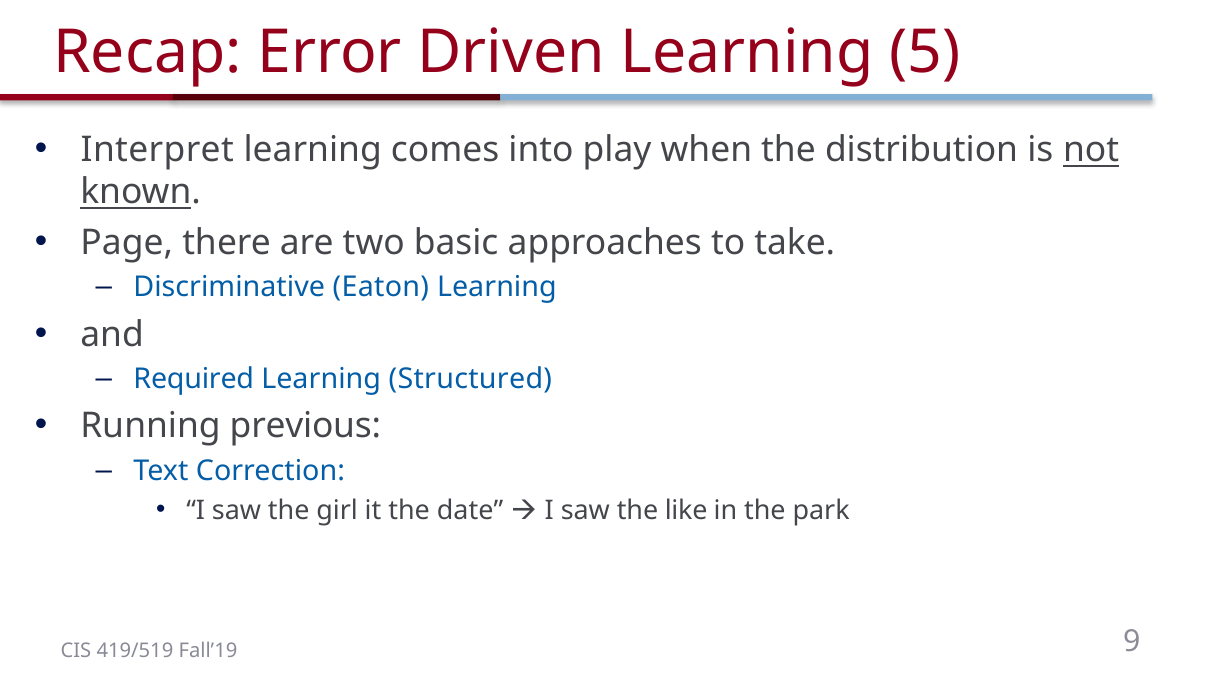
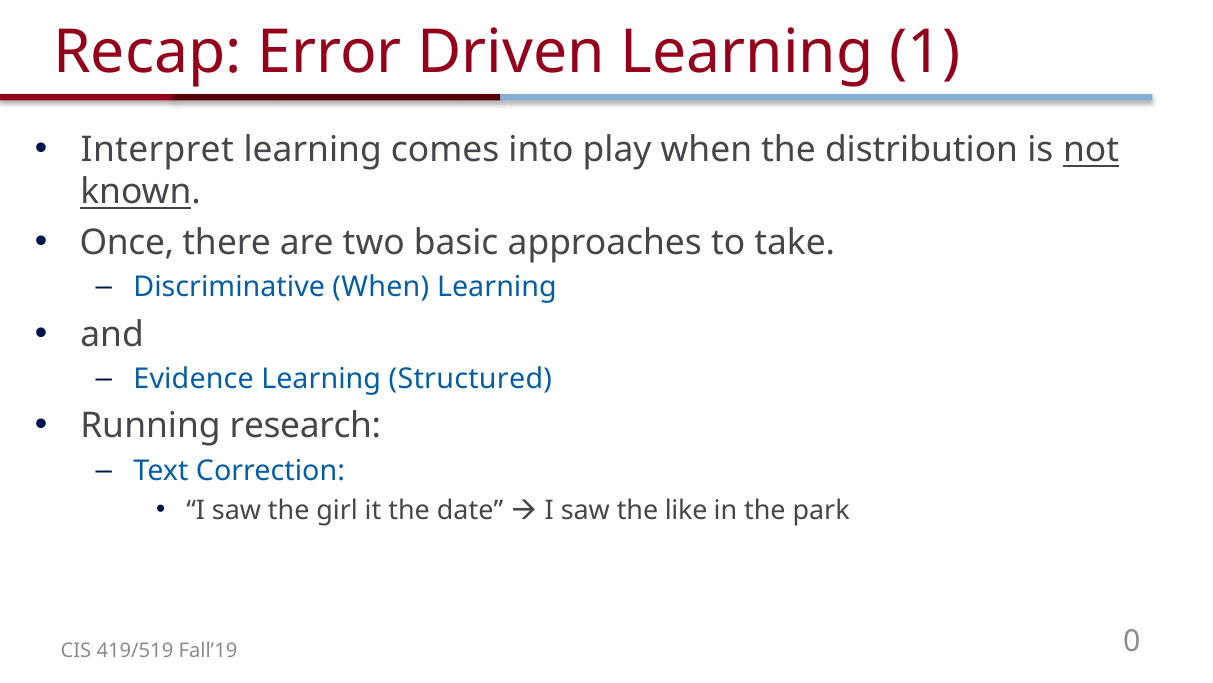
5: 5 -> 1
Page: Page -> Once
Discriminative Eaton: Eaton -> When
Required: Required -> Evidence
previous: previous -> research
9: 9 -> 0
